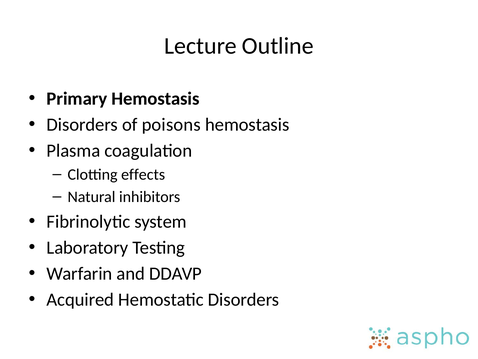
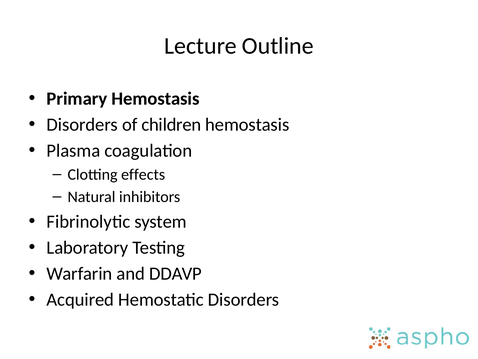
poisons: poisons -> children
